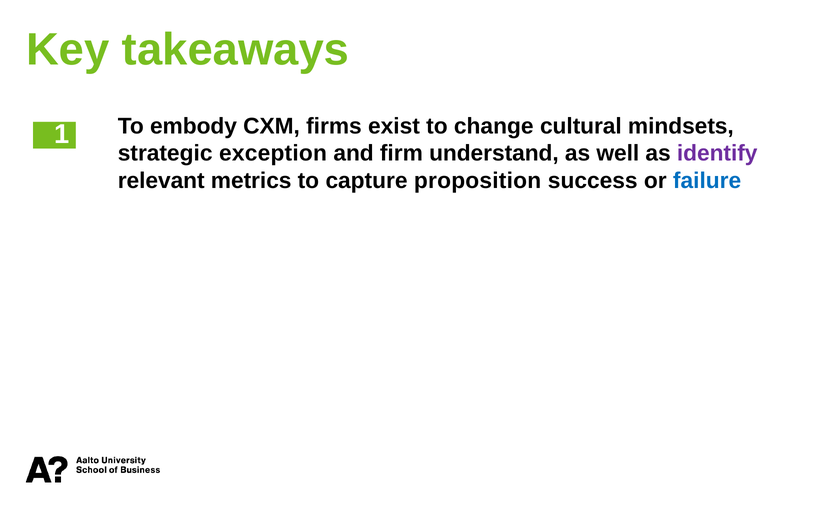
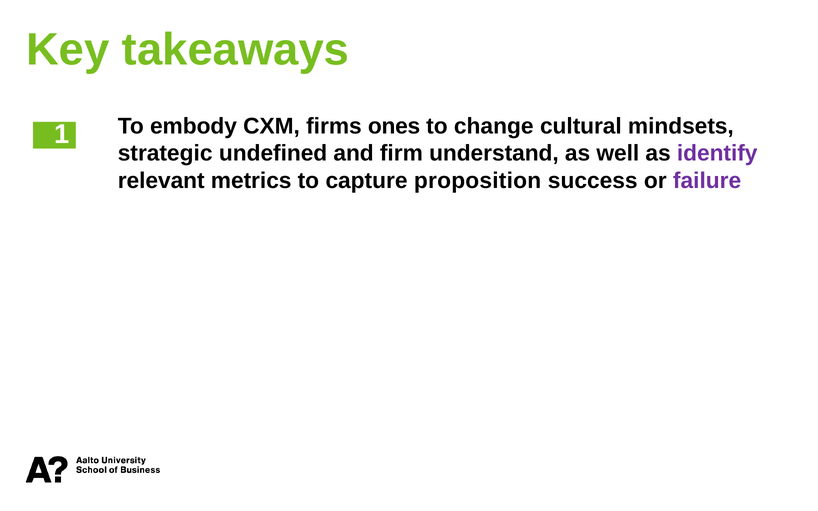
exist: exist -> ones
exception: exception -> undefined
failure colour: blue -> purple
